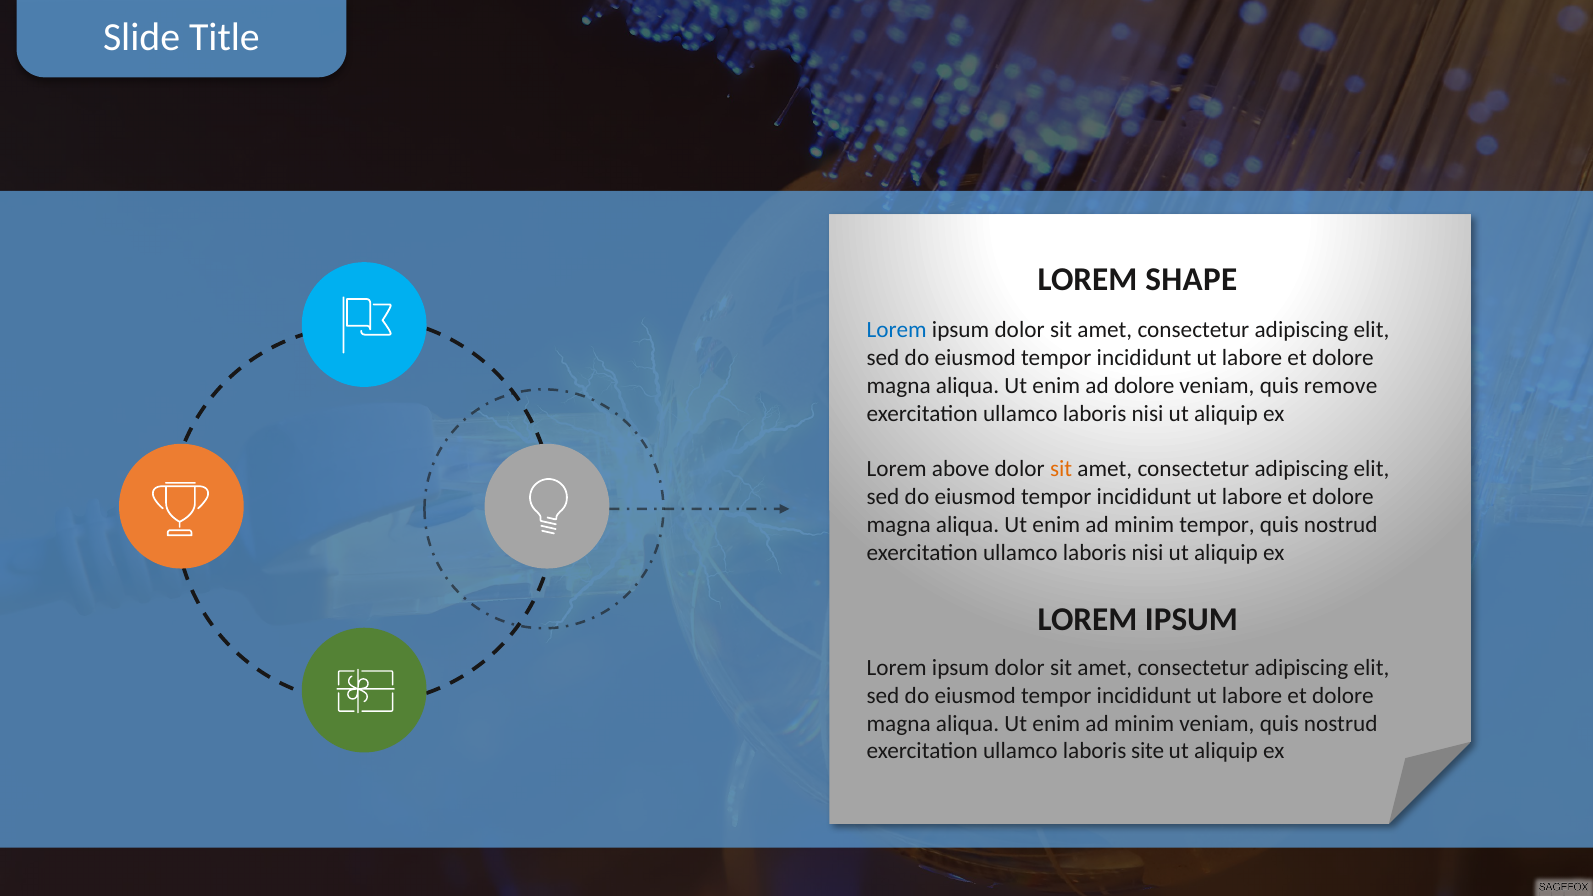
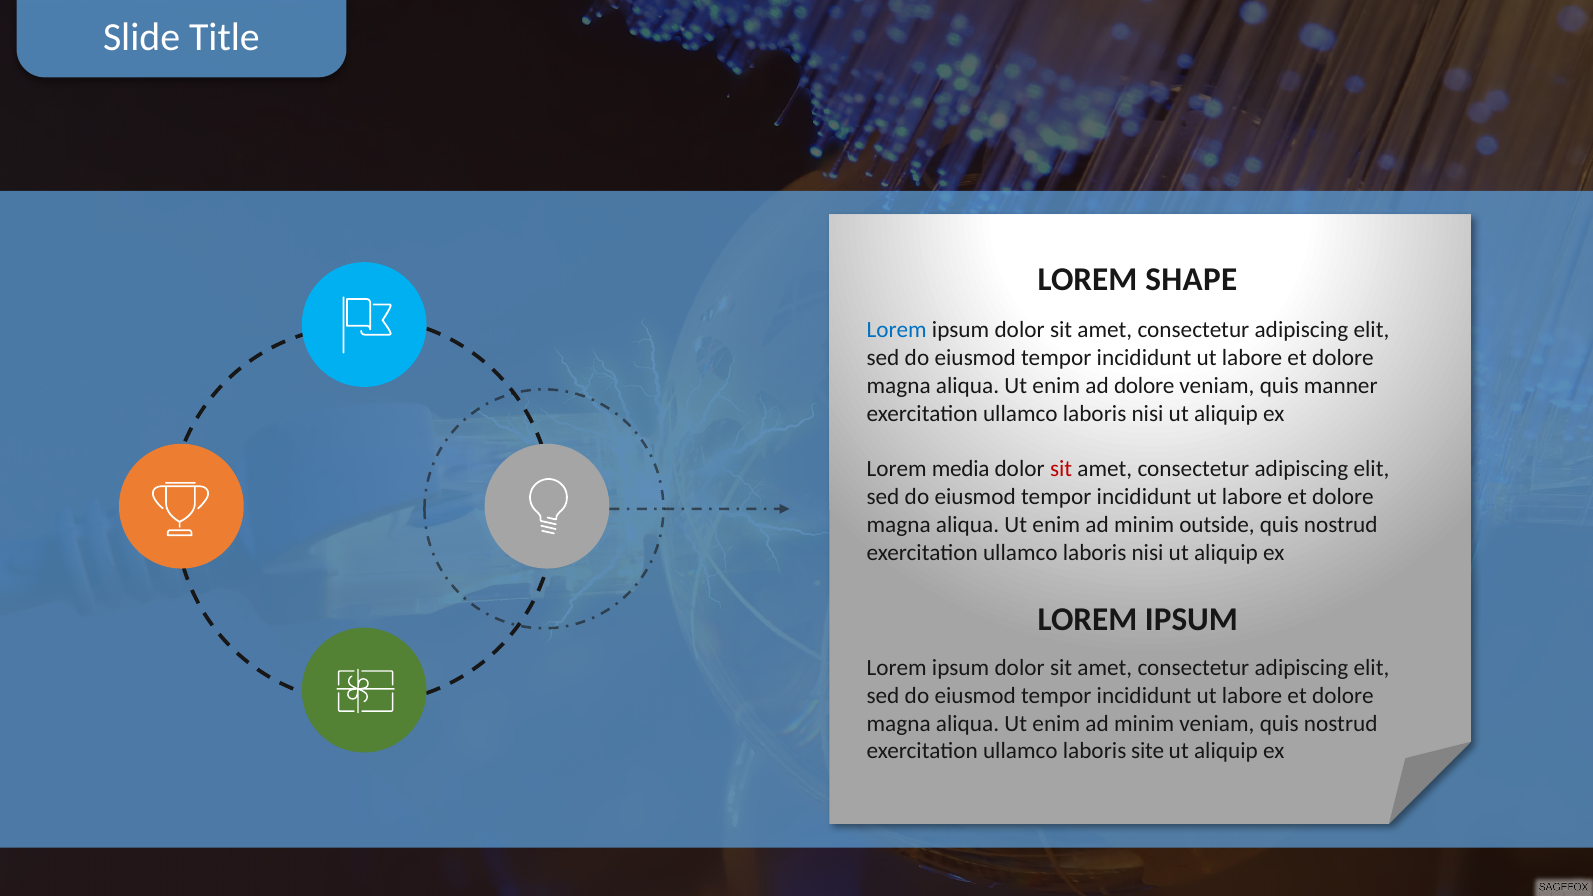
remove: remove -> manner
above: above -> media
sit at (1061, 469) colour: orange -> red
minim tempor: tempor -> outside
